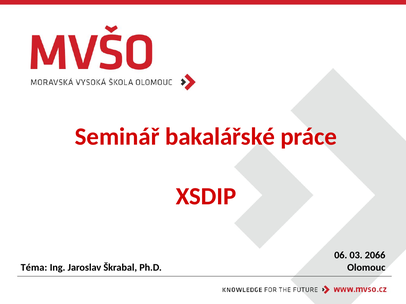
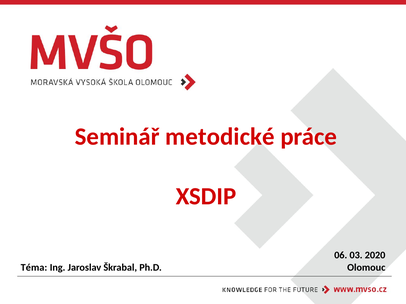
bakalářské: bakalářské -> metodické
2066: 2066 -> 2020
